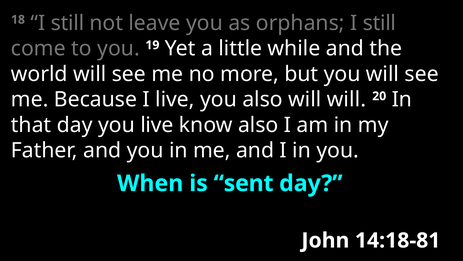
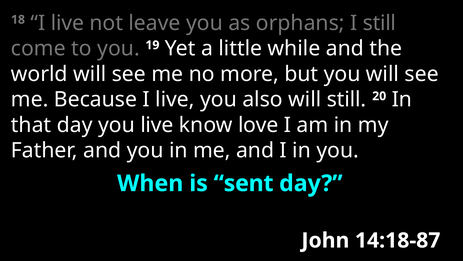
18 I still: still -> live
will will: will -> still
know also: also -> love
14:18-81: 14:18-81 -> 14:18-87
